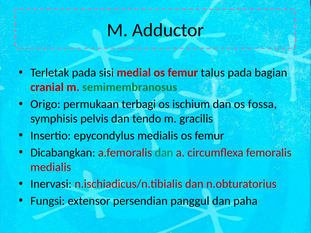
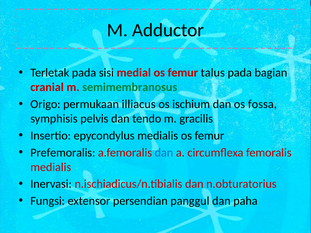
terbagi: terbagi -> illiacus
Dicabangkan: Dicabangkan -> Prefemoralis
dan at (164, 153) colour: green -> blue
